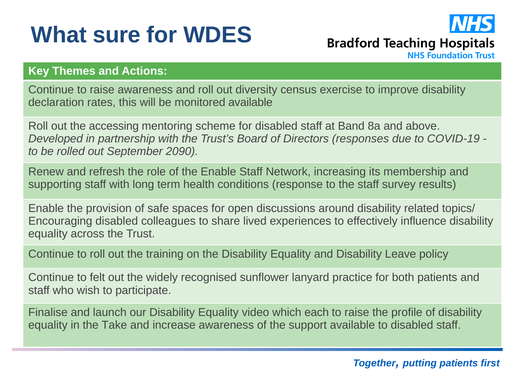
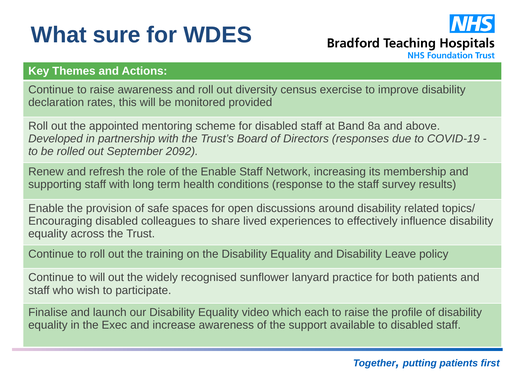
monitored available: available -> provided
accessing: accessing -> appointed
2090: 2090 -> 2092
to felt: felt -> will
Take: Take -> Exec
